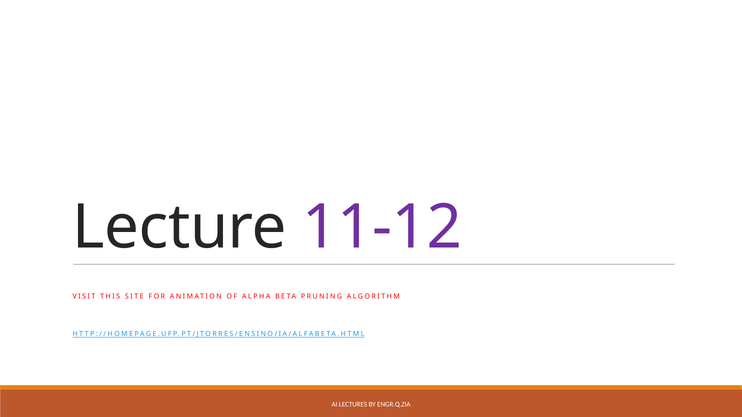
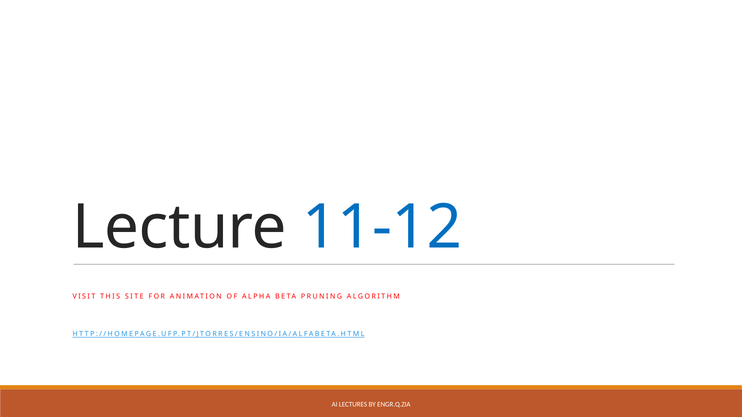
11-12 colour: purple -> blue
